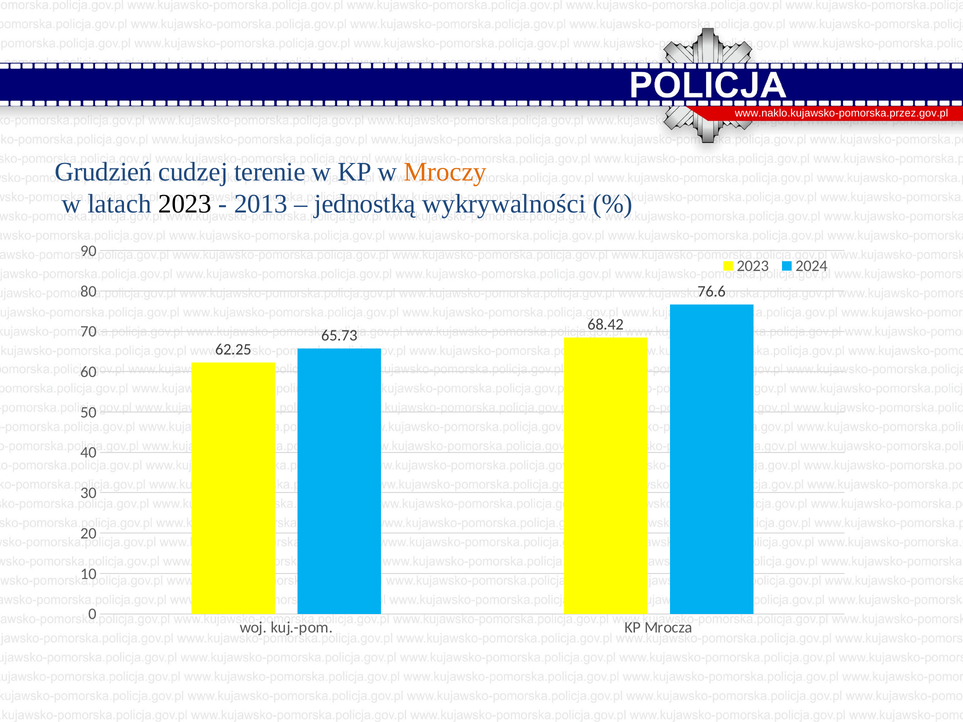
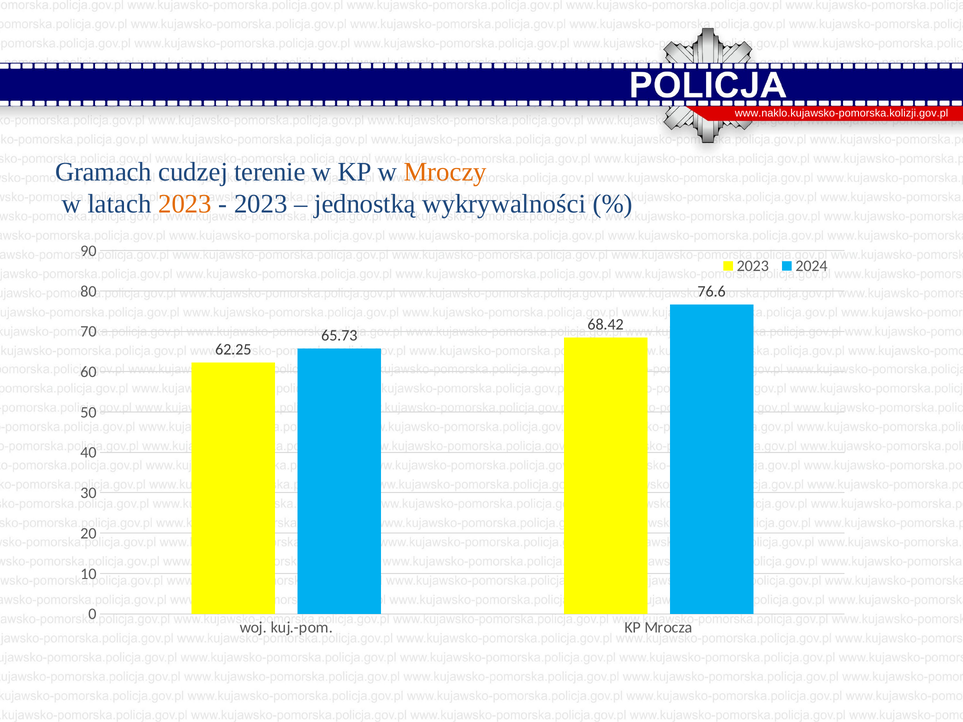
www.naklo.kujawsko-pomorska.przez.gov.pl: www.naklo.kujawsko-pomorska.przez.gov.pl -> www.naklo.kujawsko-pomorska.kolizji.gov.pl
Grudzień: Grudzień -> Gramach
2023 at (185, 204) colour: black -> orange
2013 at (261, 204): 2013 -> 2023
